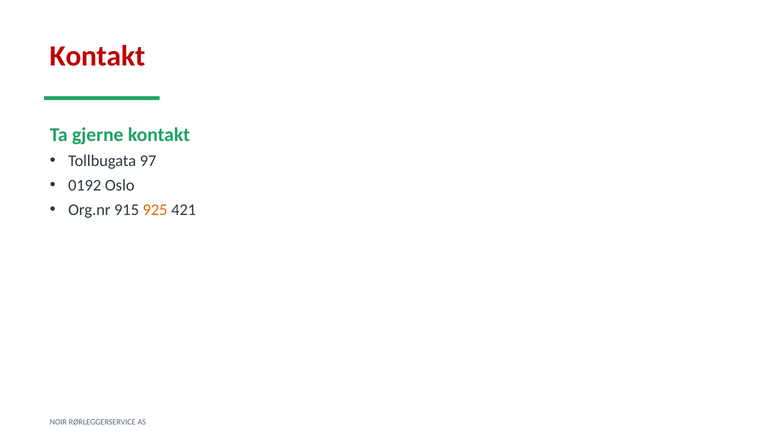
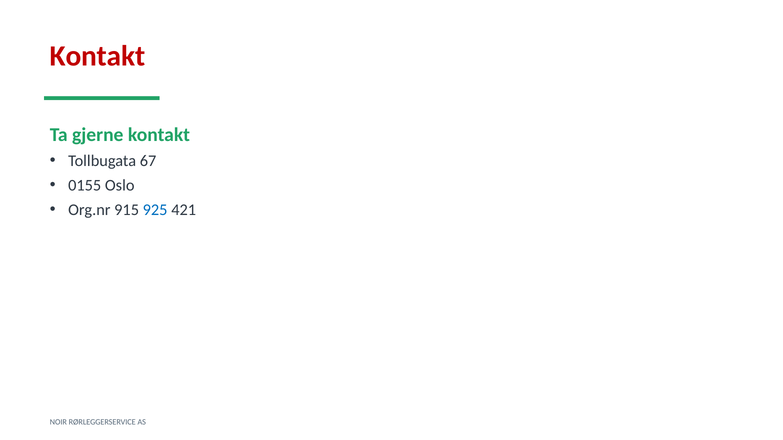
97: 97 -> 67
0192: 0192 -> 0155
925 colour: orange -> blue
